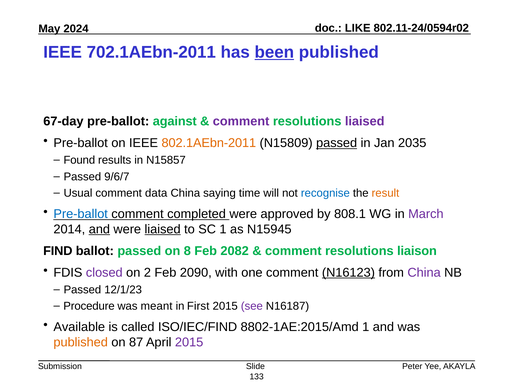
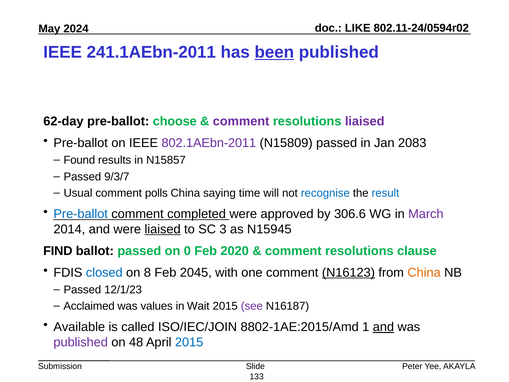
702.1AEbn-2011: 702.1AEbn-2011 -> 241.1AEbn-2011
67-day: 67-day -> 62-day
against: against -> choose
802.1AEbn-2011 colour: orange -> purple
passed at (337, 143) underline: present -> none
2035: 2035 -> 2083
9/6/7: 9/6/7 -> 9/3/7
data: data -> polls
result colour: orange -> blue
808.1: 808.1 -> 306.6
and at (99, 229) underline: present -> none
SC 1: 1 -> 3
8: 8 -> 0
2082: 2082 -> 2020
liaison: liaison -> clause
closed colour: purple -> blue
2: 2 -> 8
2090: 2090 -> 2045
China at (424, 272) colour: purple -> orange
Procedure: Procedure -> Acclaimed
meant: meant -> values
First: First -> Wait
ISO/IEC/FIND: ISO/IEC/FIND -> ISO/IEC/JOIN
and at (383, 327) underline: none -> present
published at (81, 342) colour: orange -> purple
87: 87 -> 48
2015 at (189, 342) colour: purple -> blue
